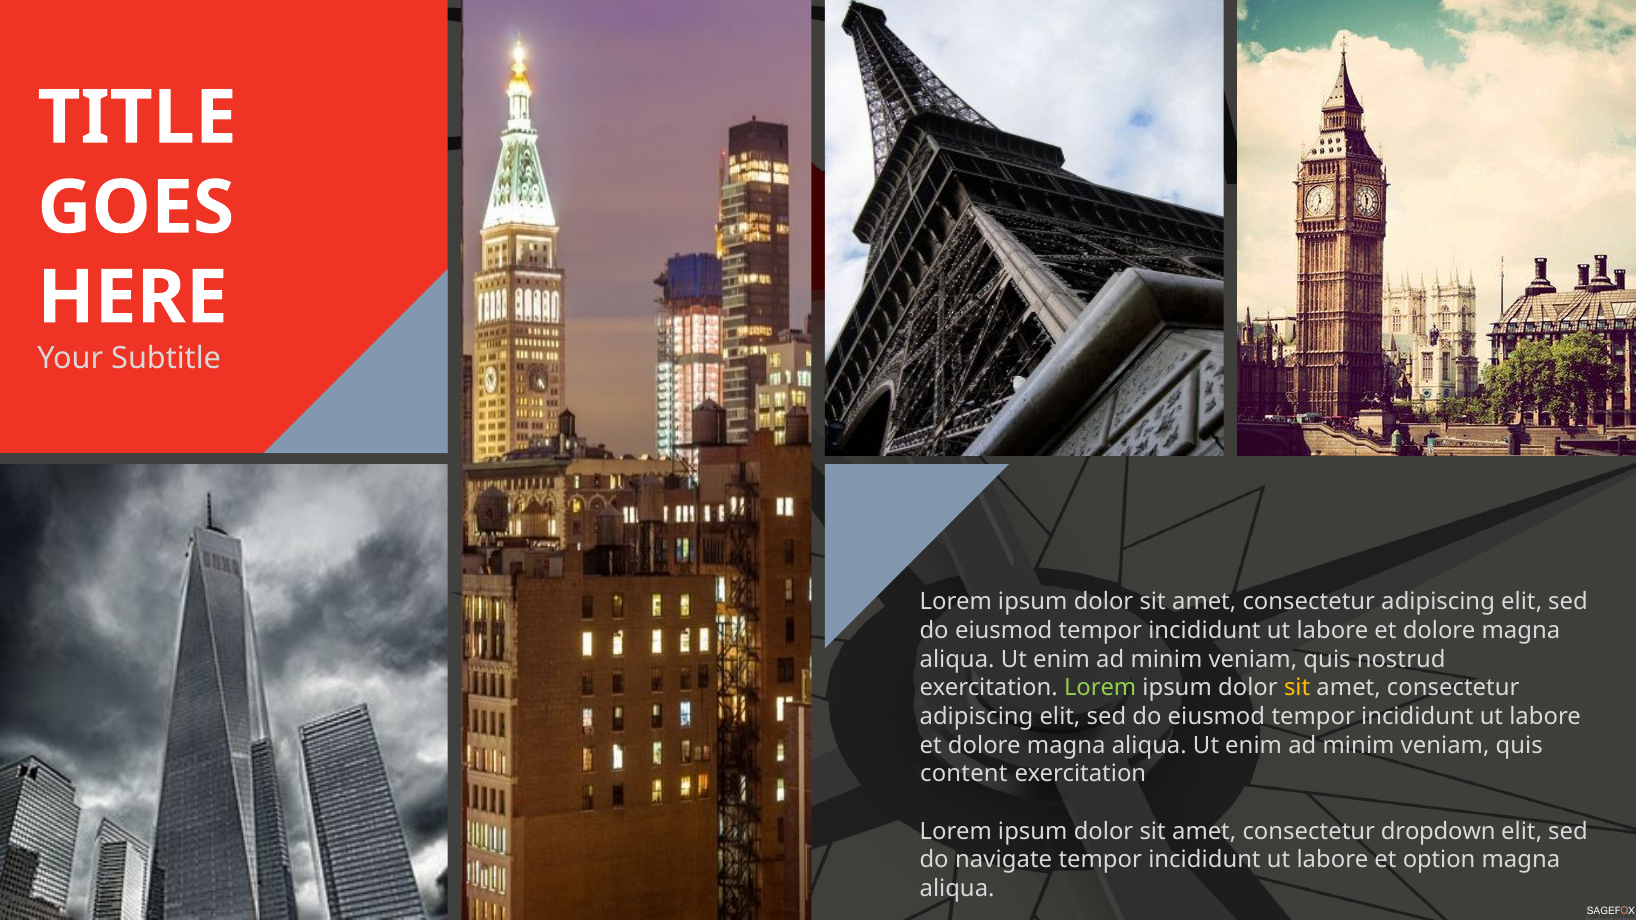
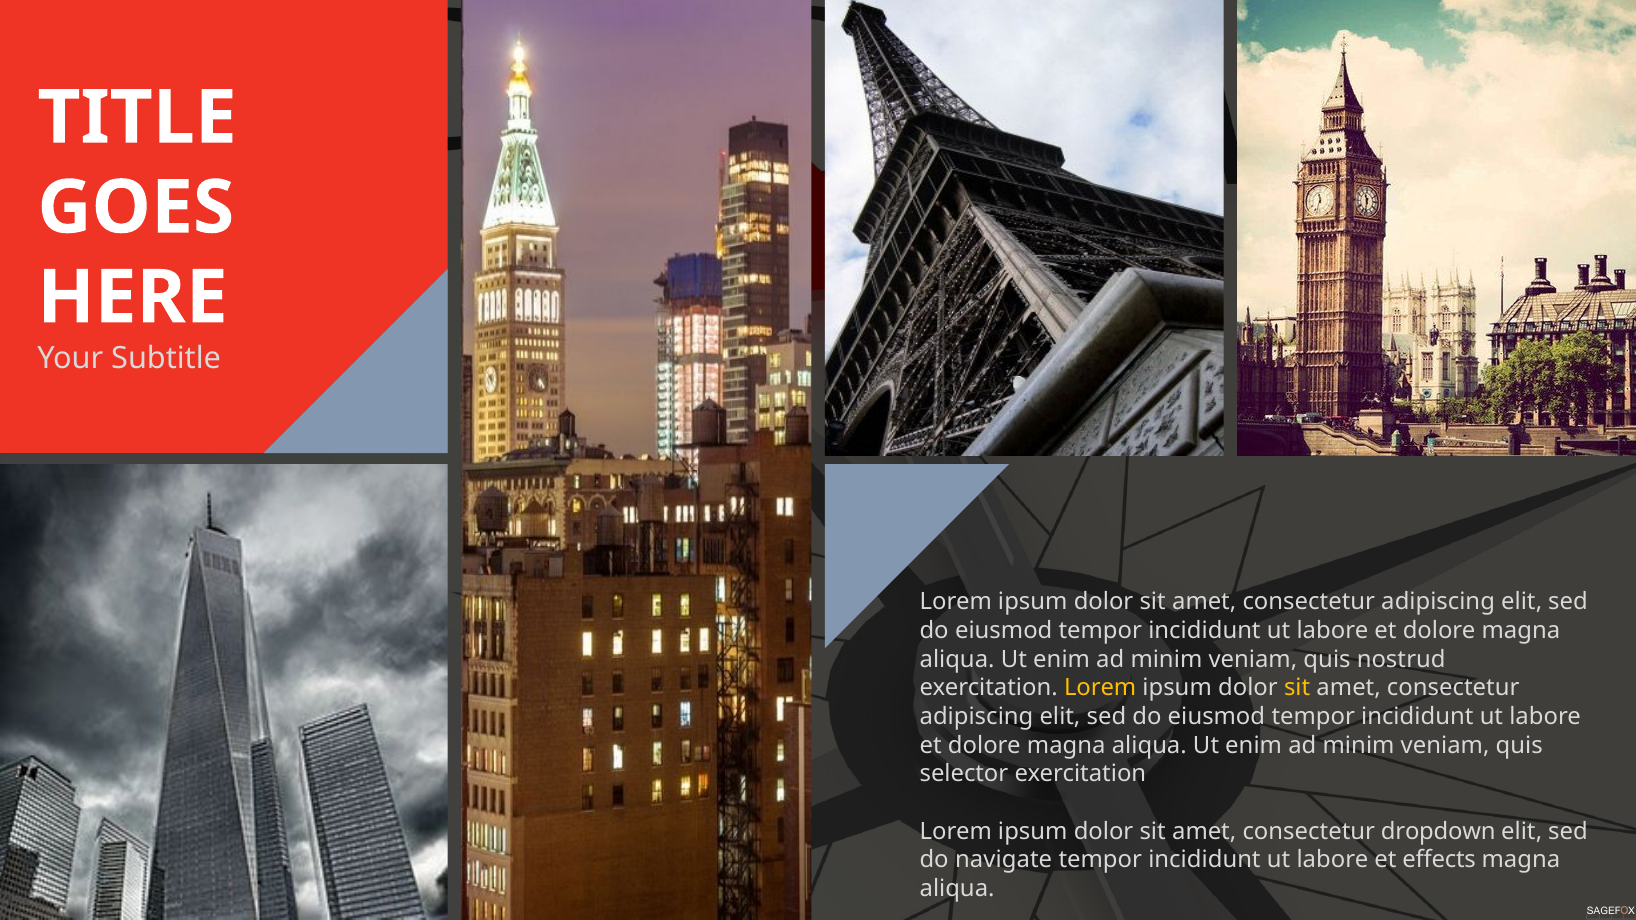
Lorem at (1100, 688) colour: light green -> yellow
content: content -> selector
option: option -> effects
